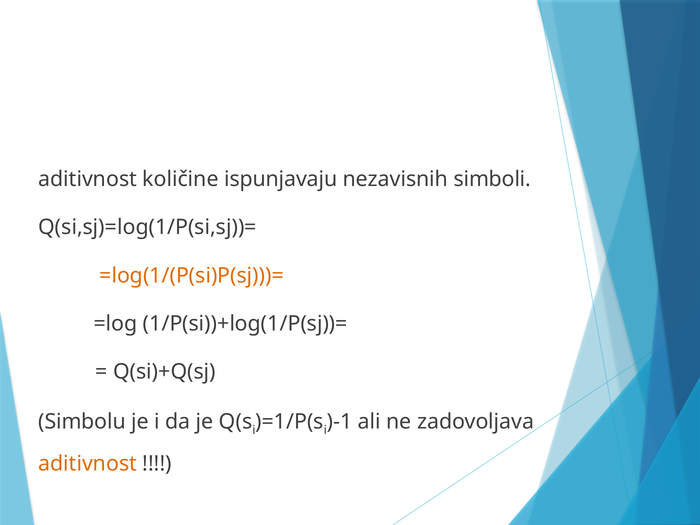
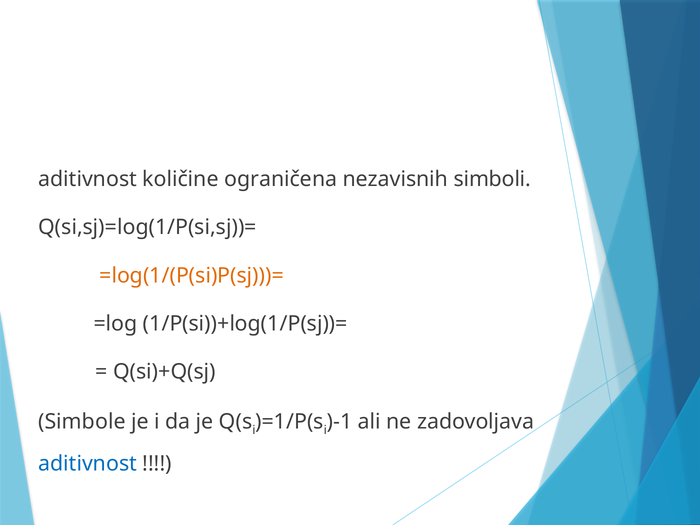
ispunjavaju: ispunjavaju -> ograničena
Simbolu: Simbolu -> Simbole
aditivnost at (88, 464) colour: orange -> blue
